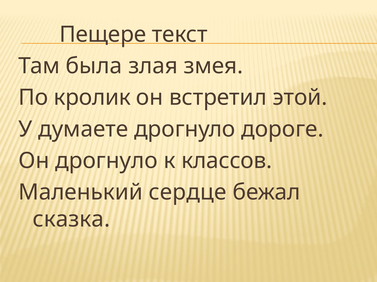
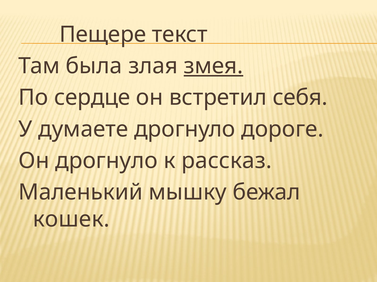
змея underline: none -> present
кролик: кролик -> сердце
этой: этой -> себя
классов: классов -> рассказ
сердце: сердце -> мышку
сказка: сказка -> кошек
